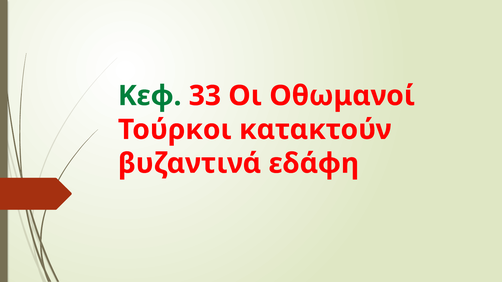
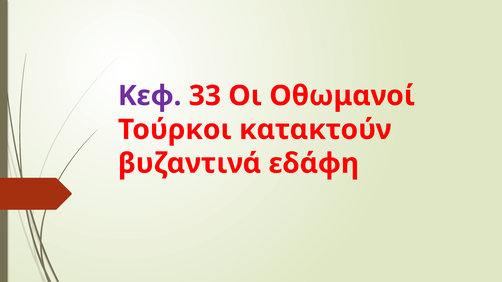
Κεφ colour: green -> purple
